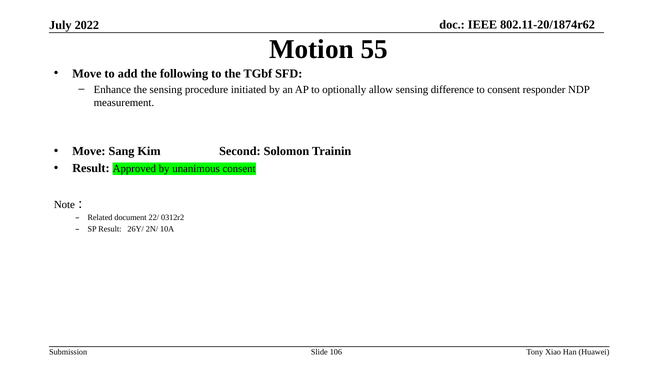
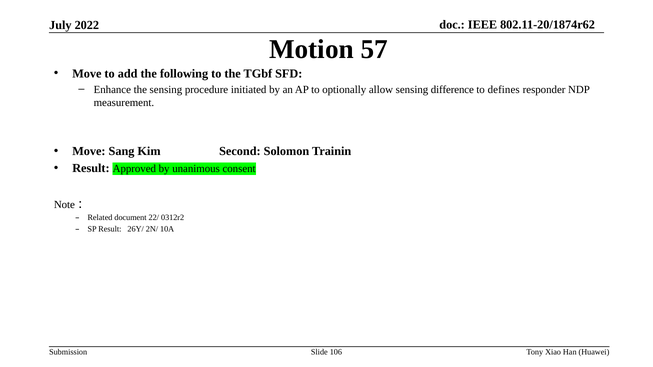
55: 55 -> 57
to consent: consent -> defines
